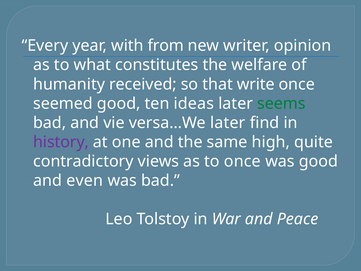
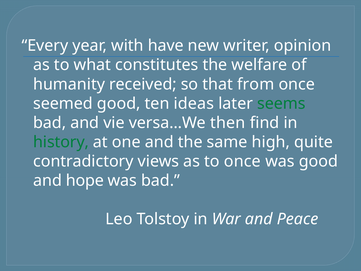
from: from -> have
write: write -> from
versa…We later: later -> then
history colour: purple -> green
even: even -> hope
